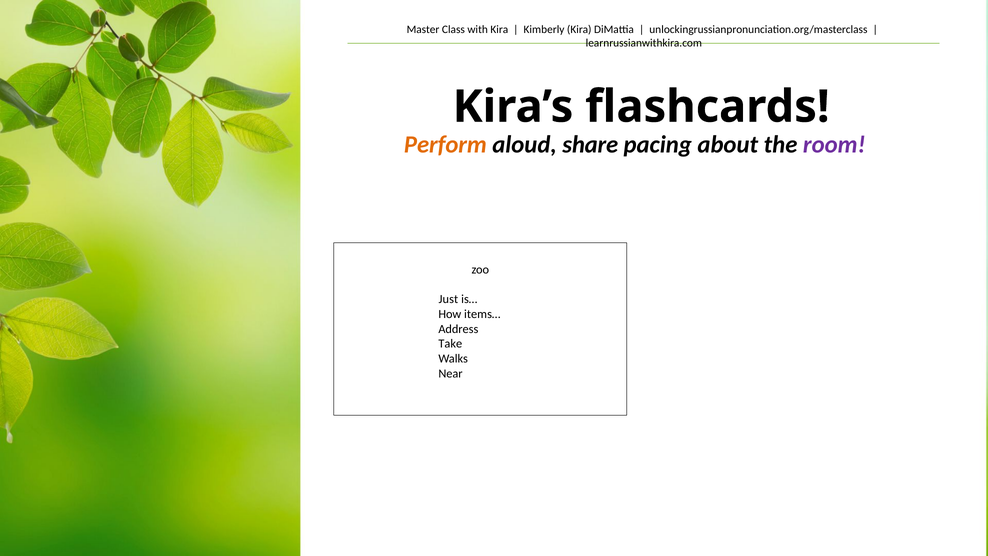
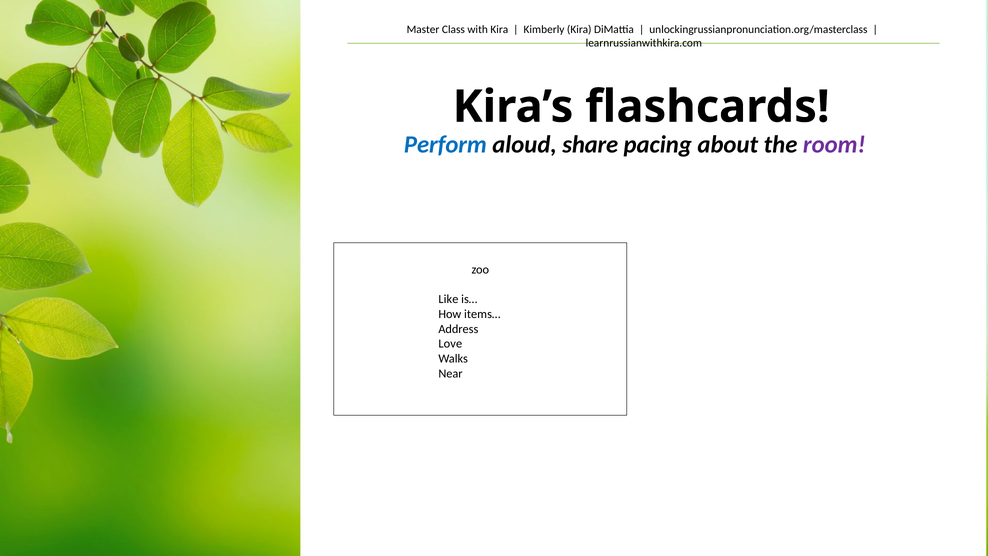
Perform colour: orange -> blue
Just: Just -> Like
Take: Take -> Love
